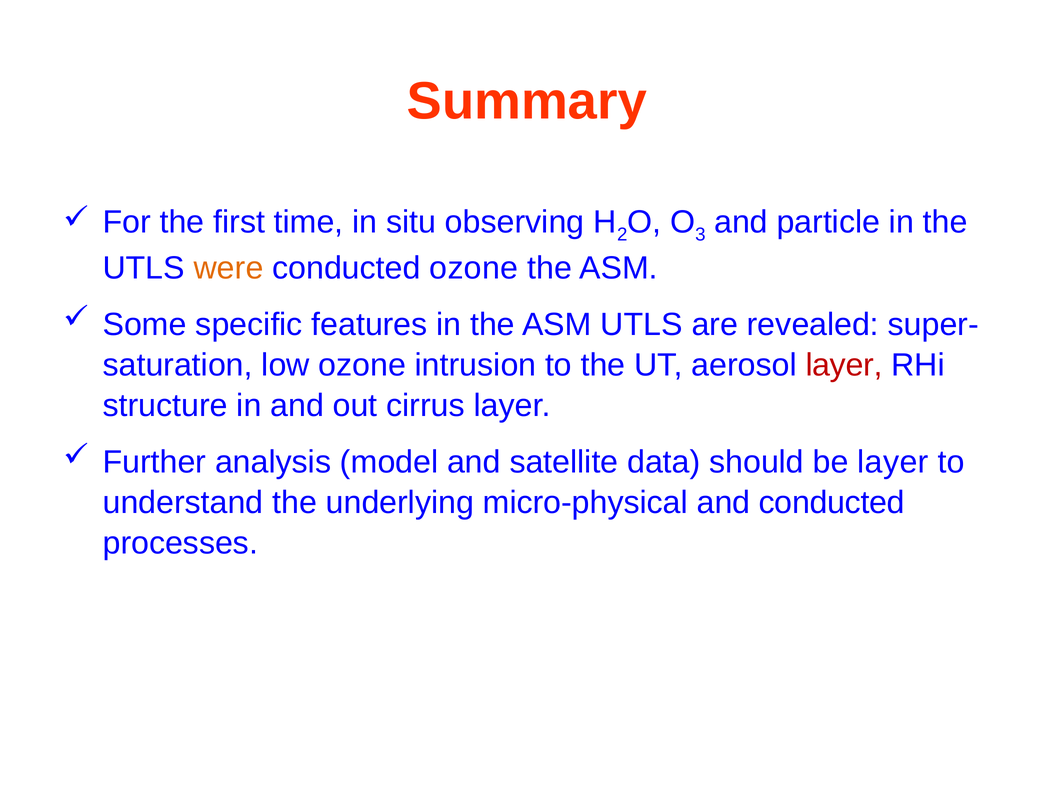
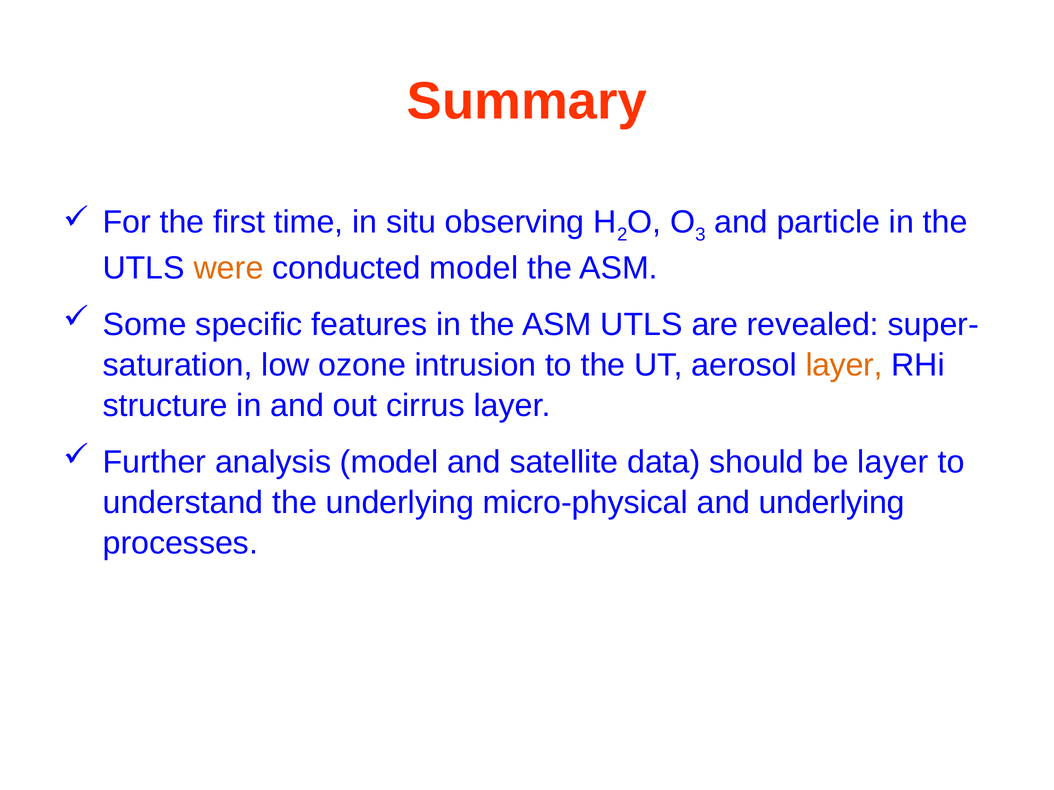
conducted ozone: ozone -> model
layer at (844, 365) colour: red -> orange
and conducted: conducted -> underlying
